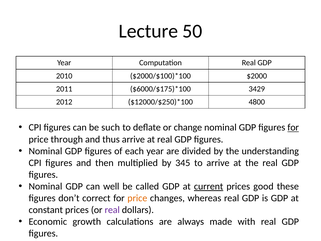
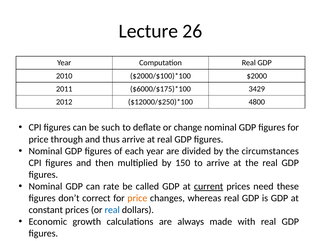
50: 50 -> 26
for at (293, 127) underline: present -> none
understanding: understanding -> circumstances
345: 345 -> 150
well: well -> rate
good: good -> need
real at (112, 210) colour: purple -> blue
